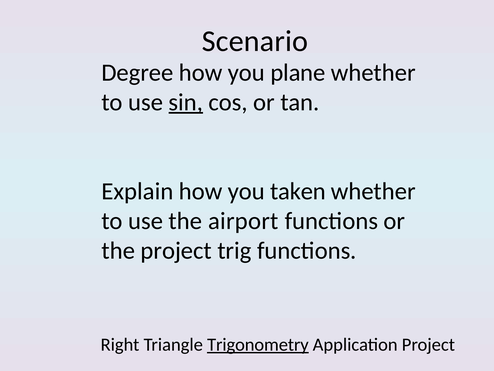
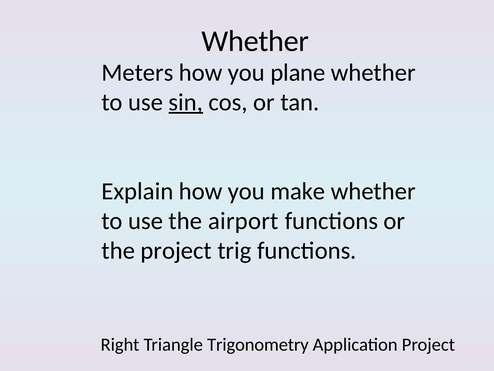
Scenario at (255, 41): Scenario -> Whether
Degree: Degree -> Meters
taken: taken -> make
Trigonometry underline: present -> none
